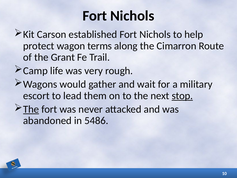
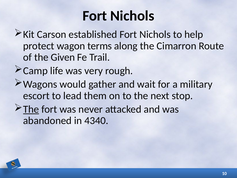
Grant: Grant -> Given
stop underline: present -> none
5486: 5486 -> 4340
